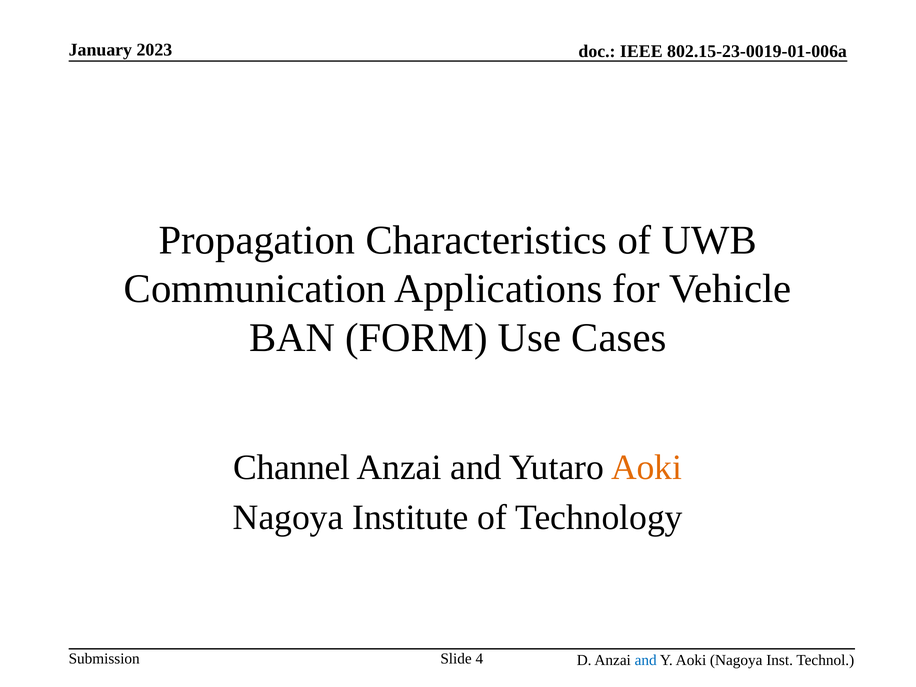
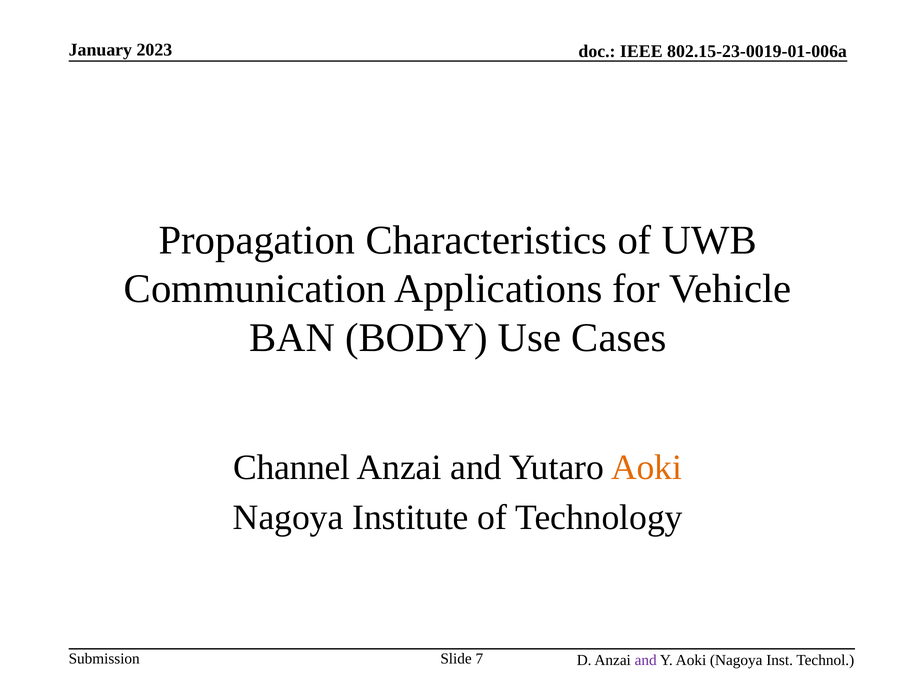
FORM: FORM -> BODY
and at (646, 660) colour: blue -> purple
4: 4 -> 7
